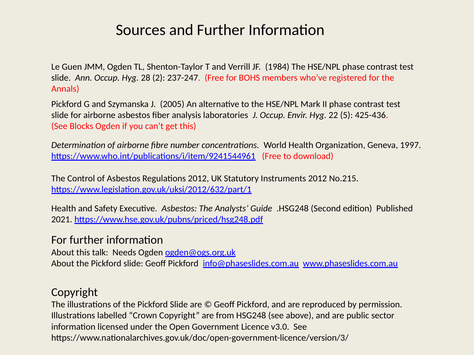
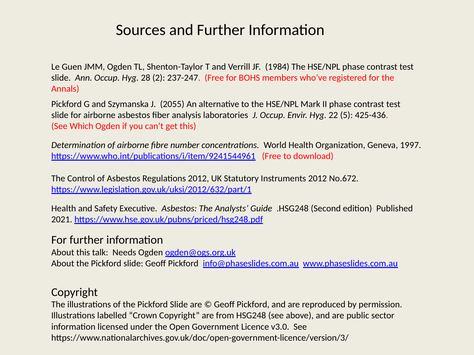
2005: 2005 -> 2055
Blocks: Blocks -> Which
No.215: No.215 -> No.672
